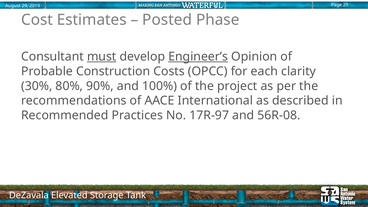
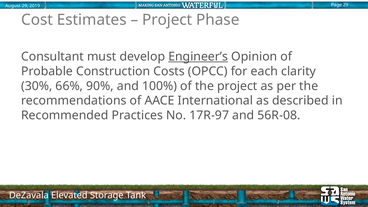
Posted at (167, 20): Posted -> Project
must underline: present -> none
80%: 80% -> 66%
